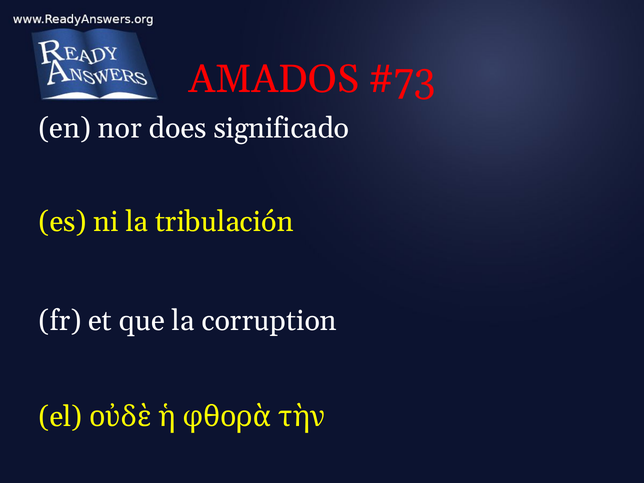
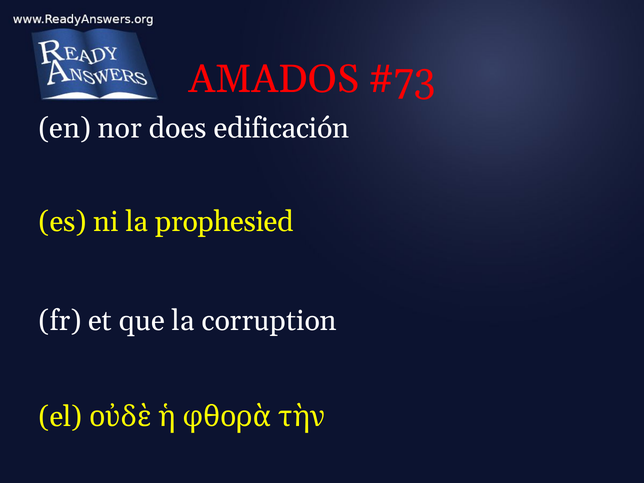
significado: significado -> edificación
tribulación: tribulación -> prophesied
